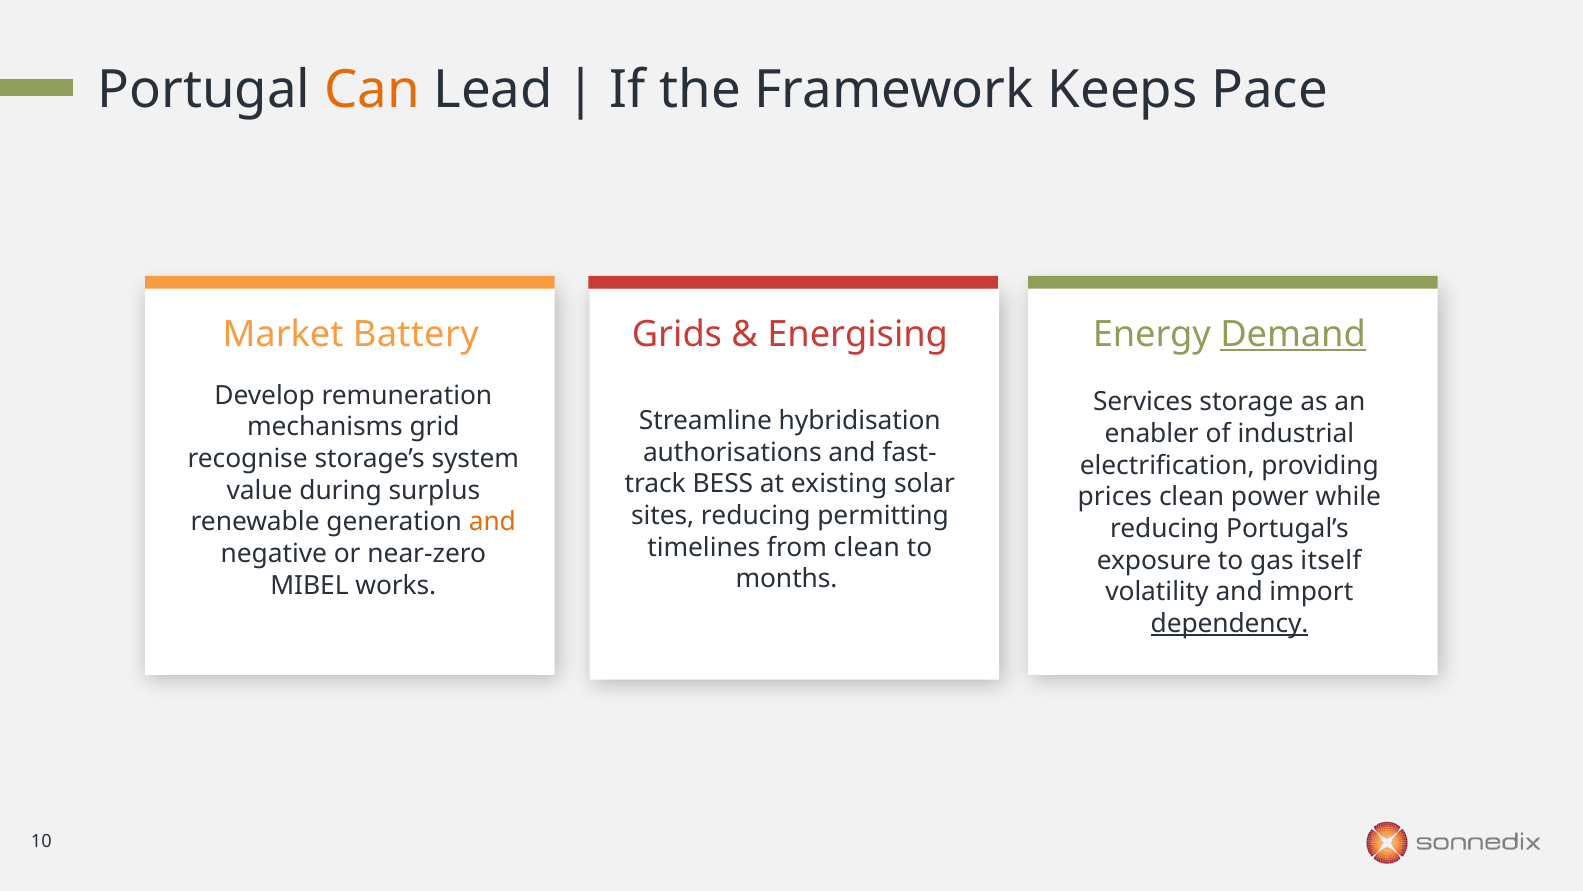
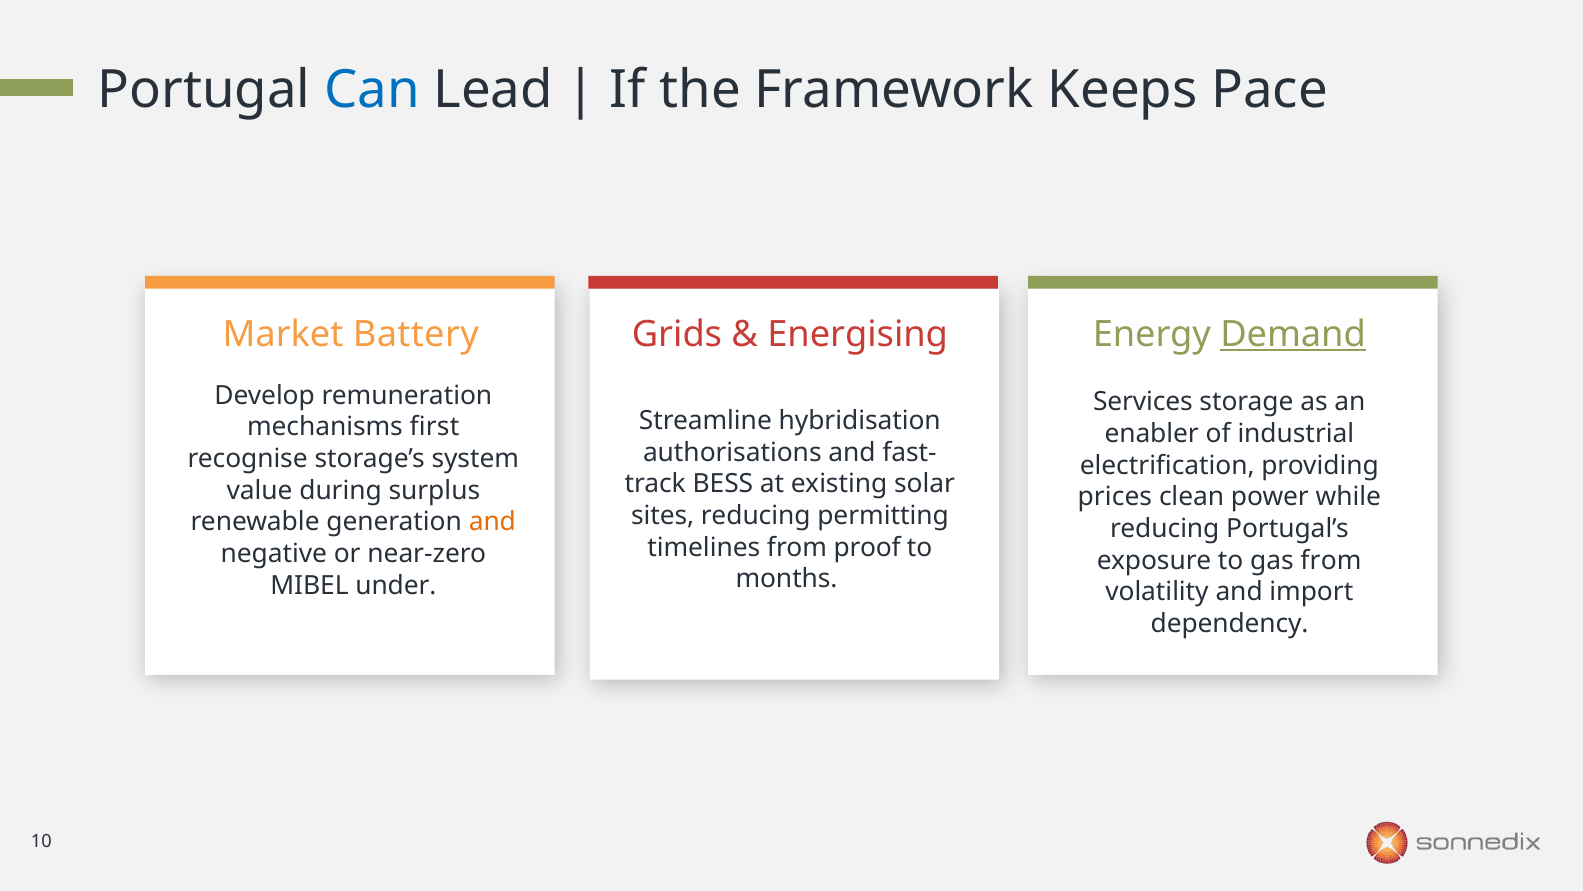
Can colour: orange -> blue
grid: grid -> first
from clean: clean -> proof
gas itself: itself -> from
works: works -> under
dependency underline: present -> none
